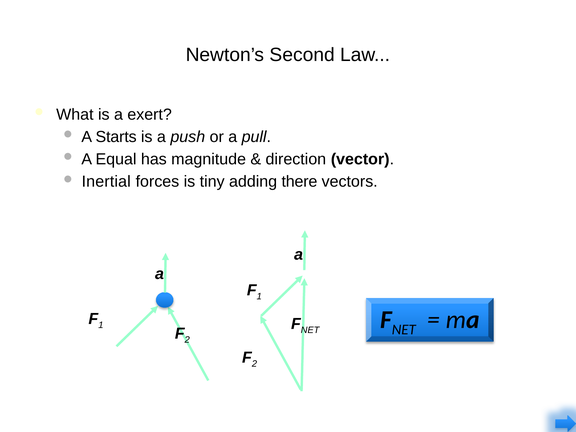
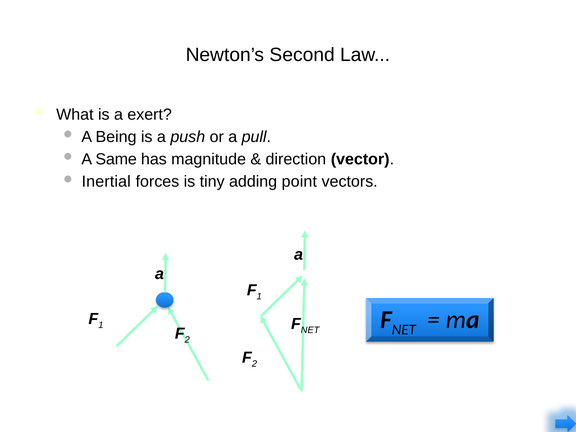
Starts: Starts -> Being
Equal: Equal -> Same
there: there -> point
